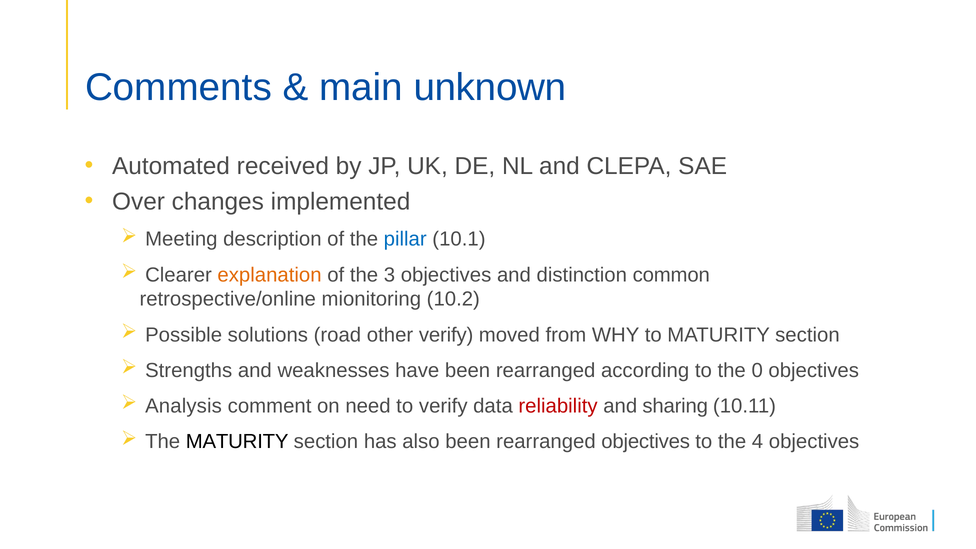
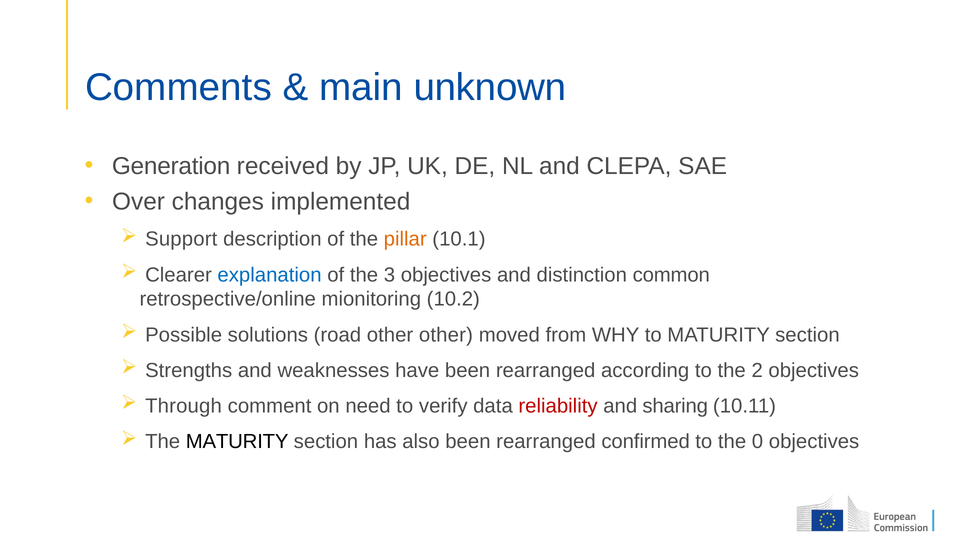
Automated: Automated -> Generation
Meeting: Meeting -> Support
pillar colour: blue -> orange
explanation colour: orange -> blue
other verify: verify -> other
0: 0 -> 2
Analysis: Analysis -> Through
rearranged objectives: objectives -> confirmed
4: 4 -> 0
